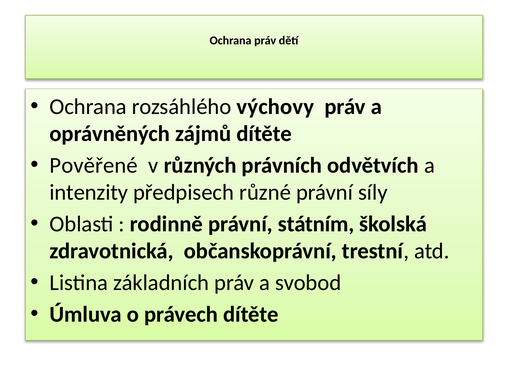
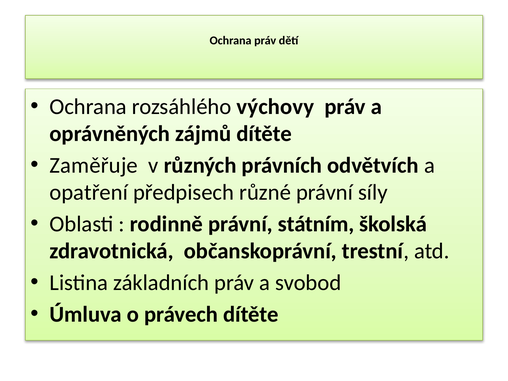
Pověřené: Pověřené -> Zaměřuje
intenzity: intenzity -> opatření
